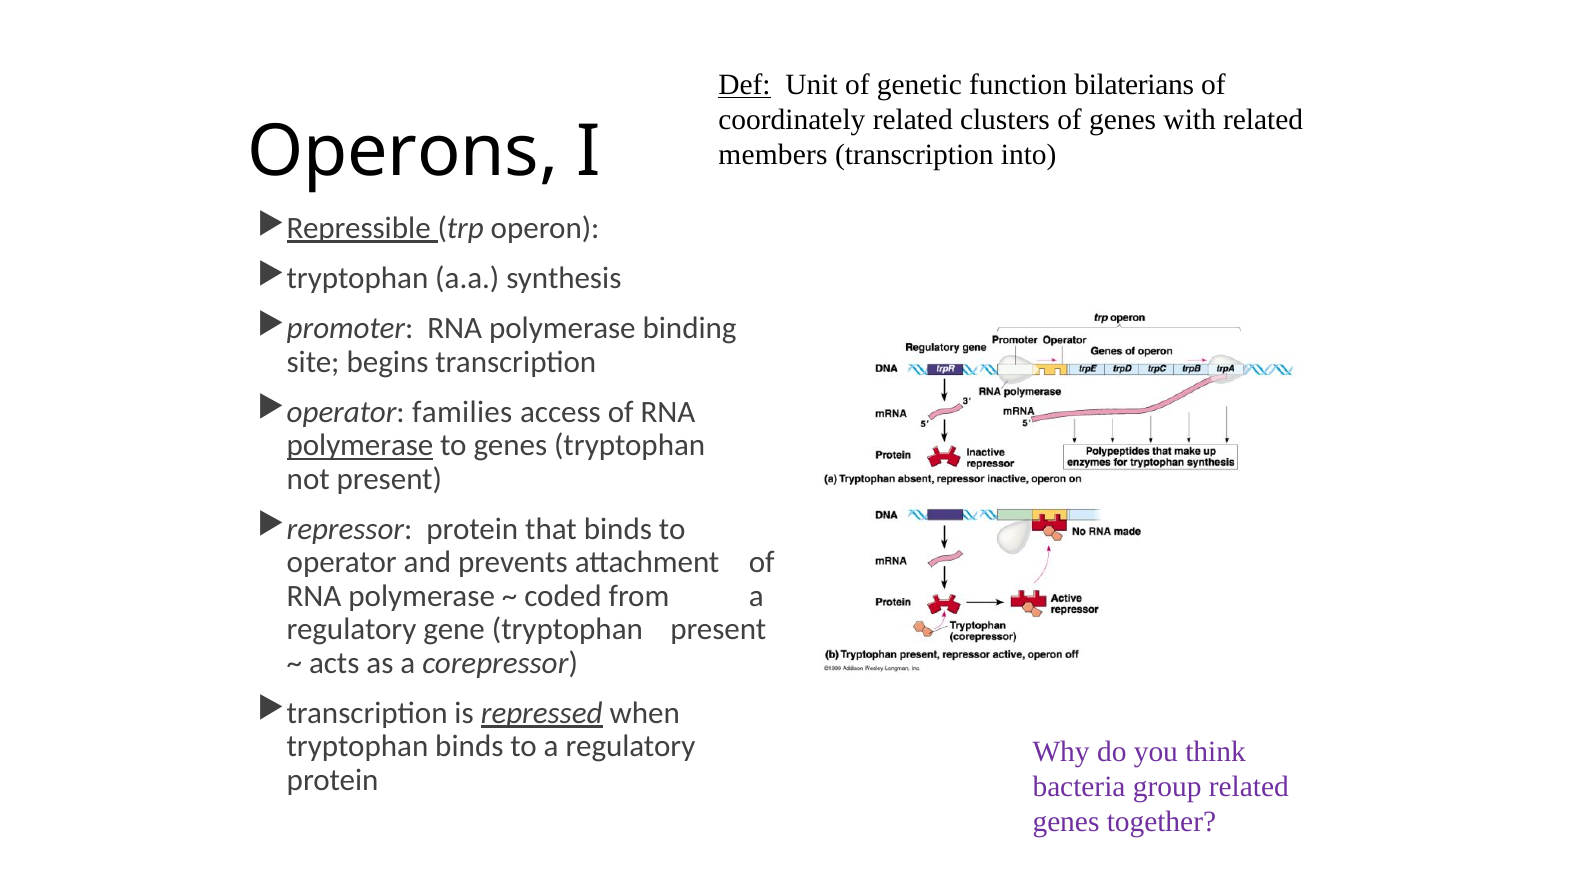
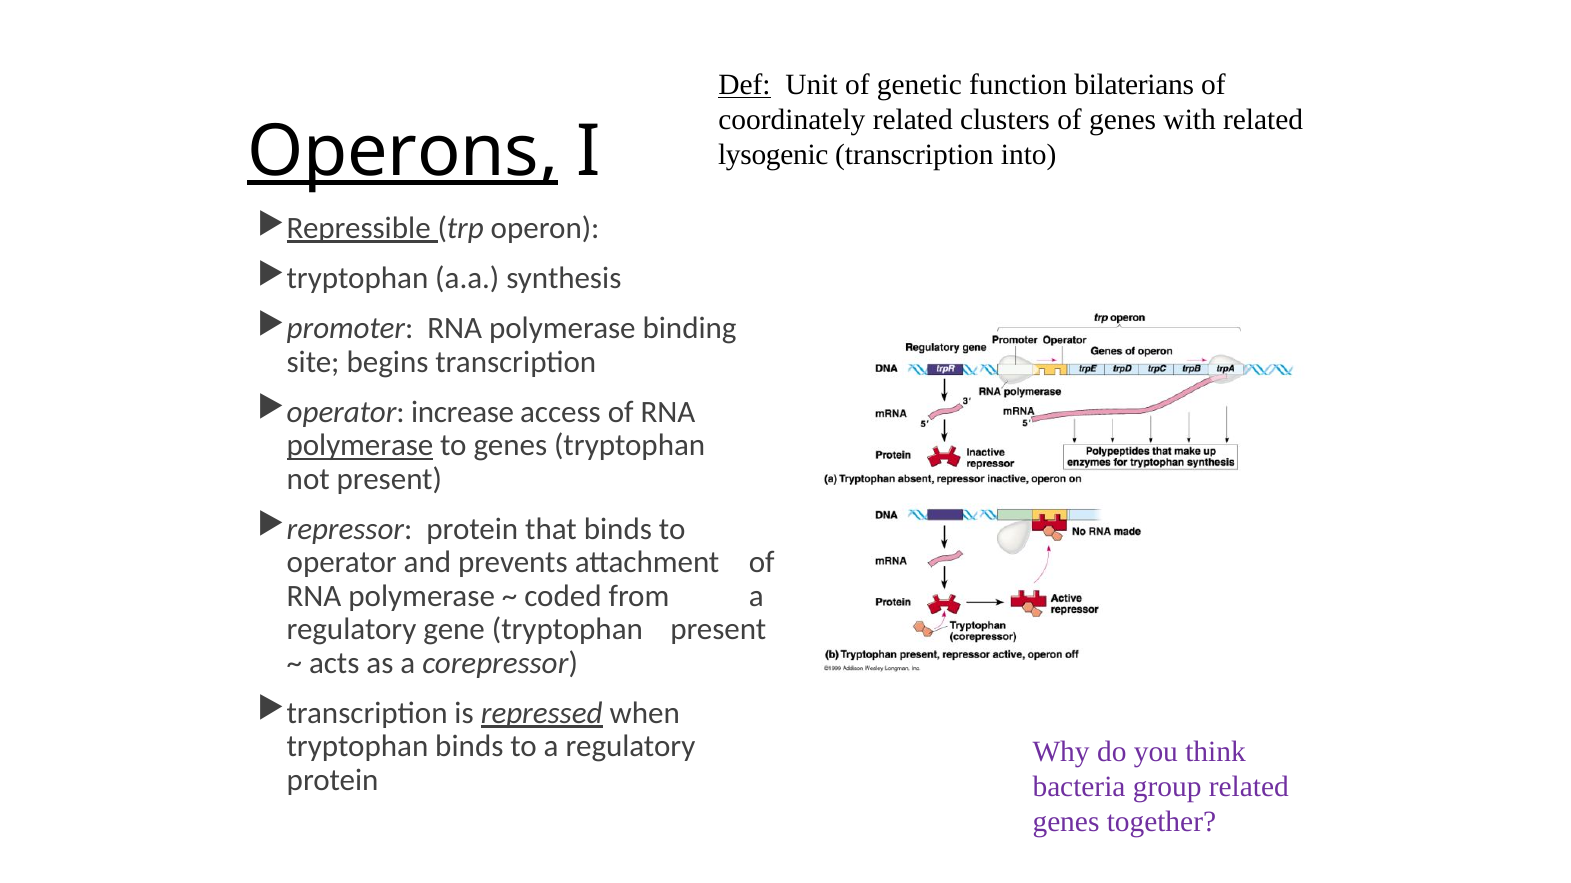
Operons underline: none -> present
members: members -> lysogenic
families: families -> increase
